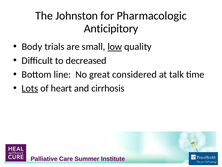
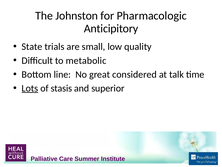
Body: Body -> State
low underline: present -> none
decreased: decreased -> metabolic
heart: heart -> stasis
cirrhosis: cirrhosis -> superior
